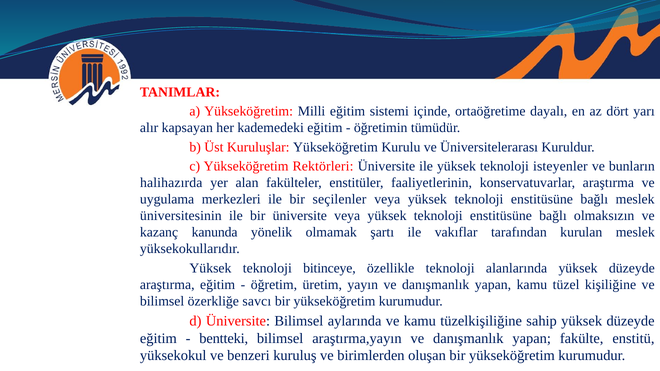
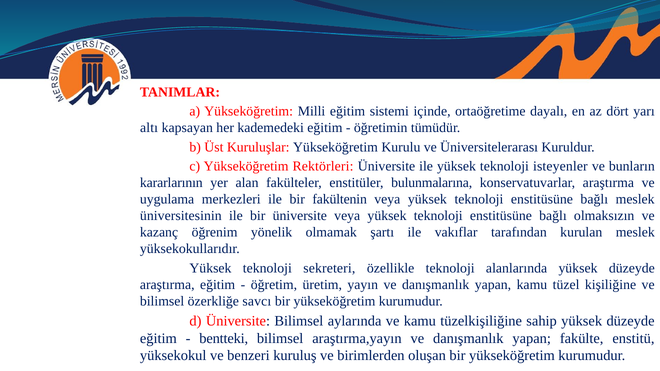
alır: alır -> altı
halihazırda: halihazırda -> kararlarının
faaliyetlerinin: faaliyetlerinin -> bulunmalarına
seçilenler: seçilenler -> fakültenin
kanunda: kanunda -> öğrenim
bitinceye: bitinceye -> sekreteri
